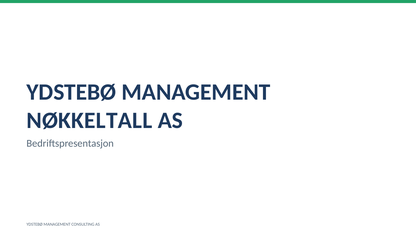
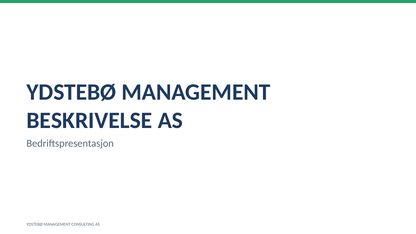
NØKKELTALL: NØKKELTALL -> BESKRIVELSE
